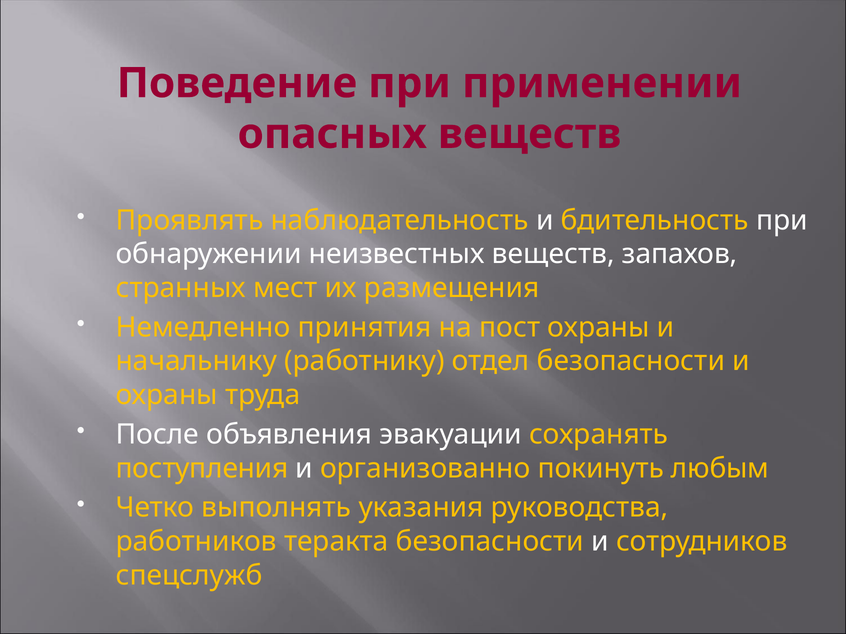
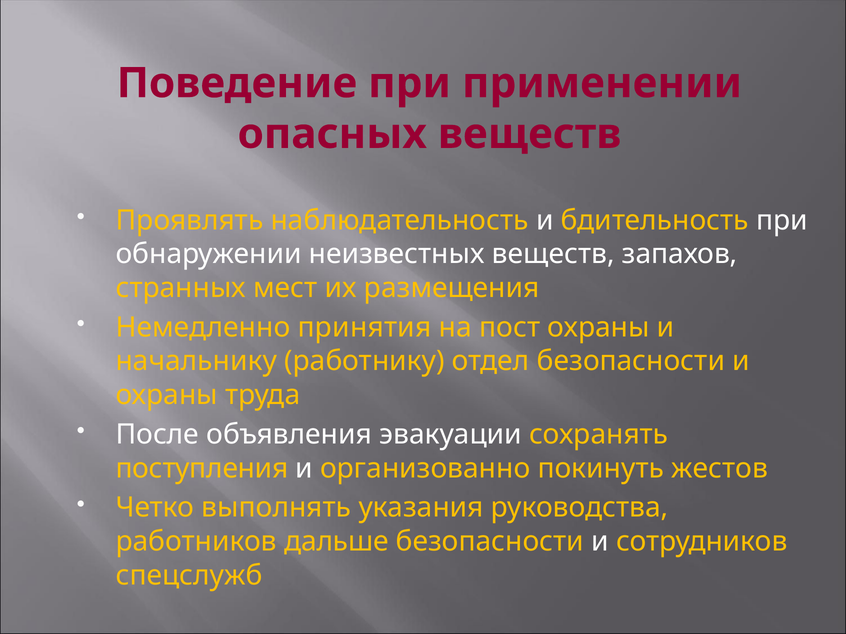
любым: любым -> жестов
теракта: теракта -> дальше
